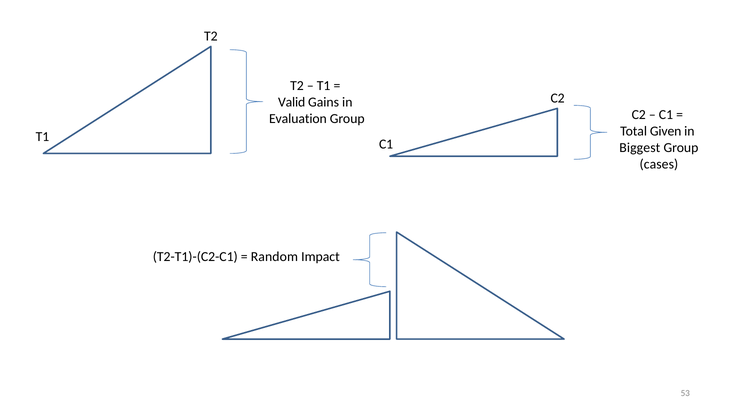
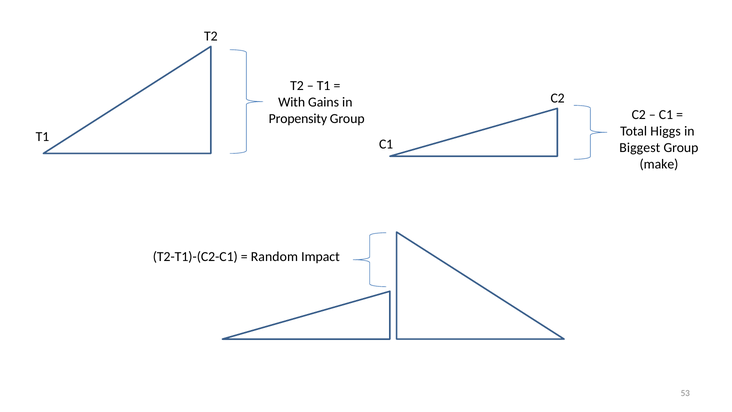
Valid: Valid -> With
Evaluation: Evaluation -> Propensity
Given: Given -> Higgs
cases: cases -> make
